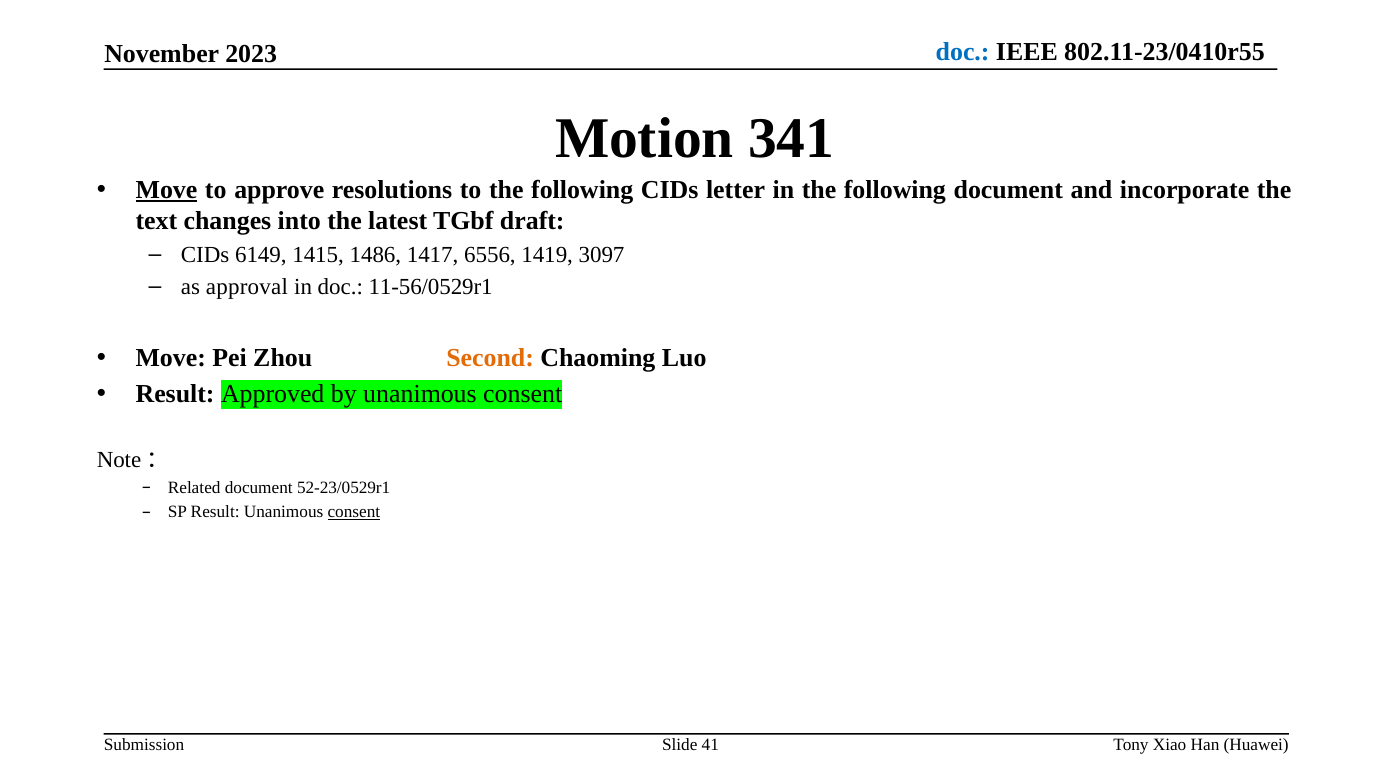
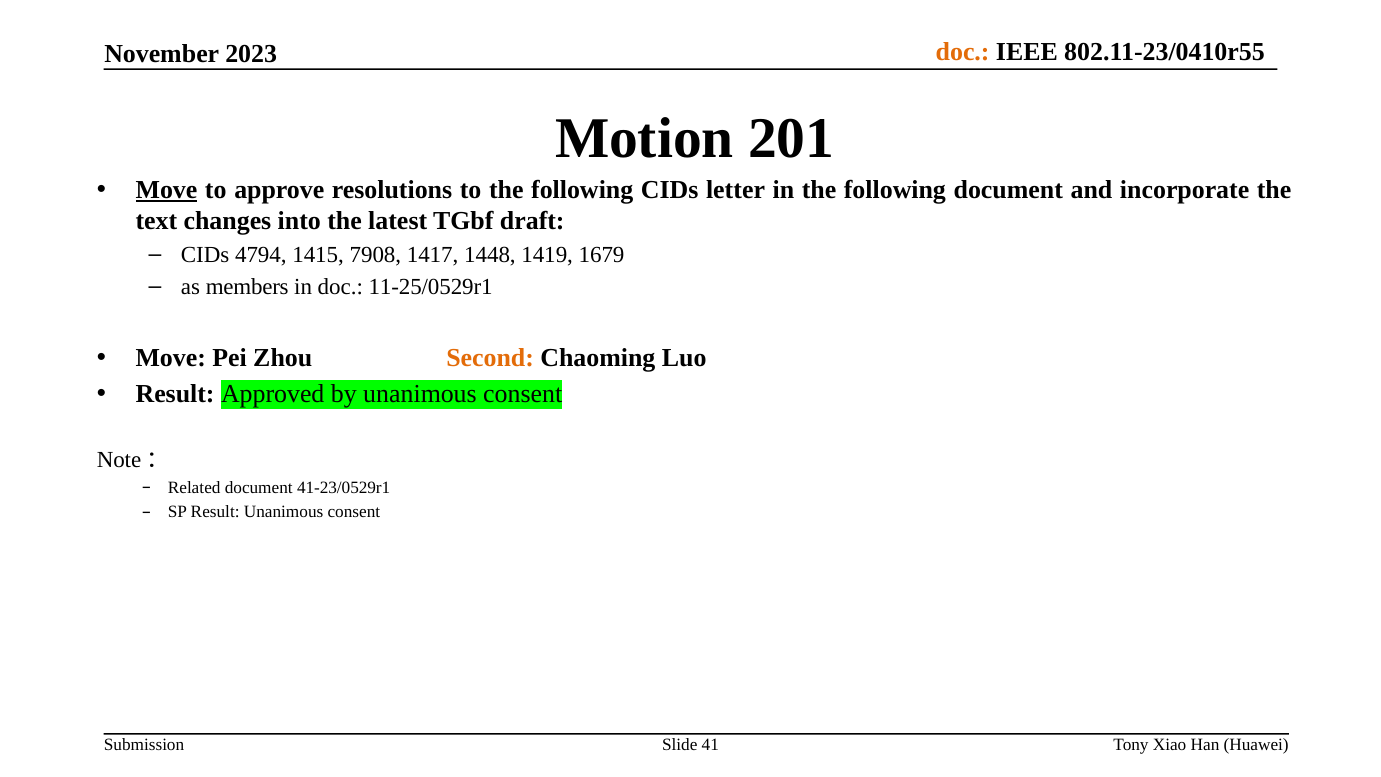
doc at (963, 52) colour: blue -> orange
341: 341 -> 201
6149: 6149 -> 4794
1486: 1486 -> 7908
6556: 6556 -> 1448
3097: 3097 -> 1679
approval: approval -> members
11-56/0529r1: 11-56/0529r1 -> 11-25/0529r1
52-23/0529r1: 52-23/0529r1 -> 41-23/0529r1
consent at (354, 512) underline: present -> none
